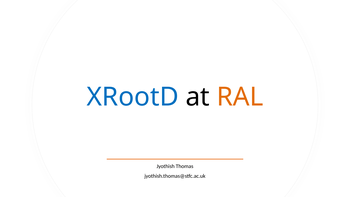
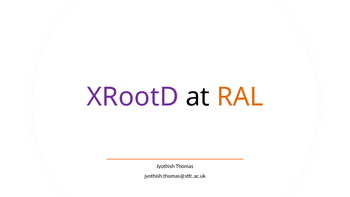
XRootD colour: blue -> purple
